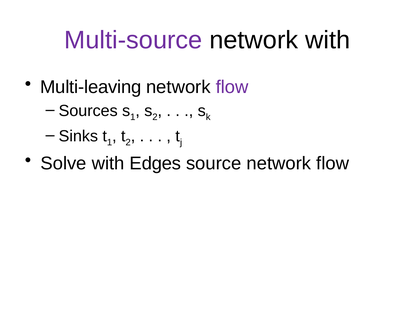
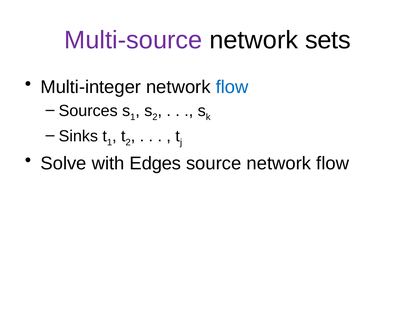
network with: with -> sets
Multi-leaving: Multi-leaving -> Multi-integer
flow at (232, 87) colour: purple -> blue
